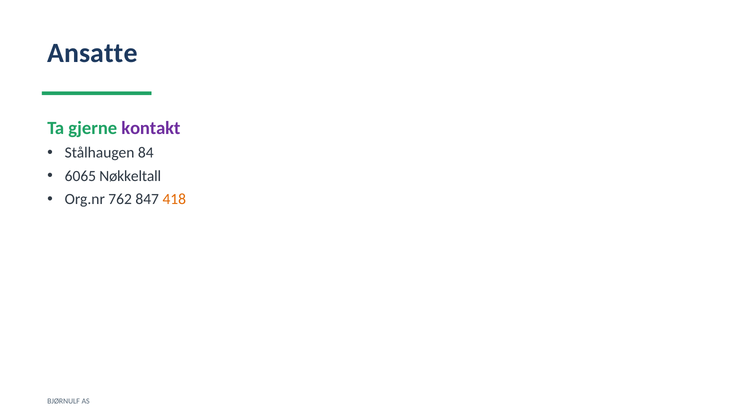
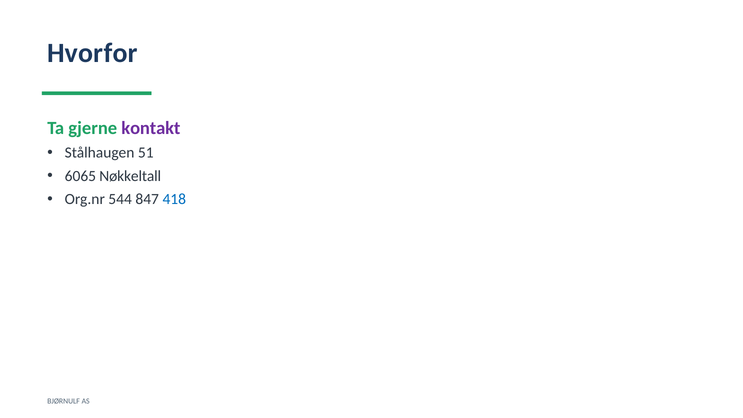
Ansatte: Ansatte -> Hvorfor
84: 84 -> 51
762: 762 -> 544
418 colour: orange -> blue
